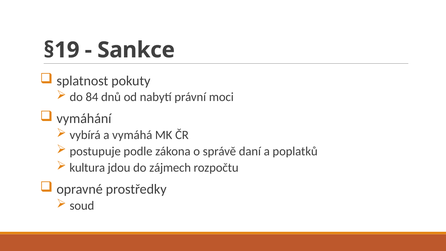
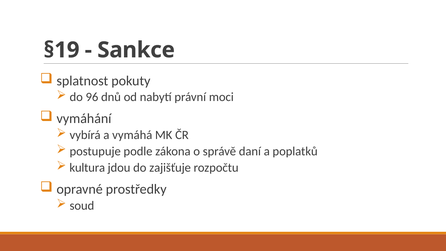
84: 84 -> 96
zájmech: zájmech -> zajišťuje
